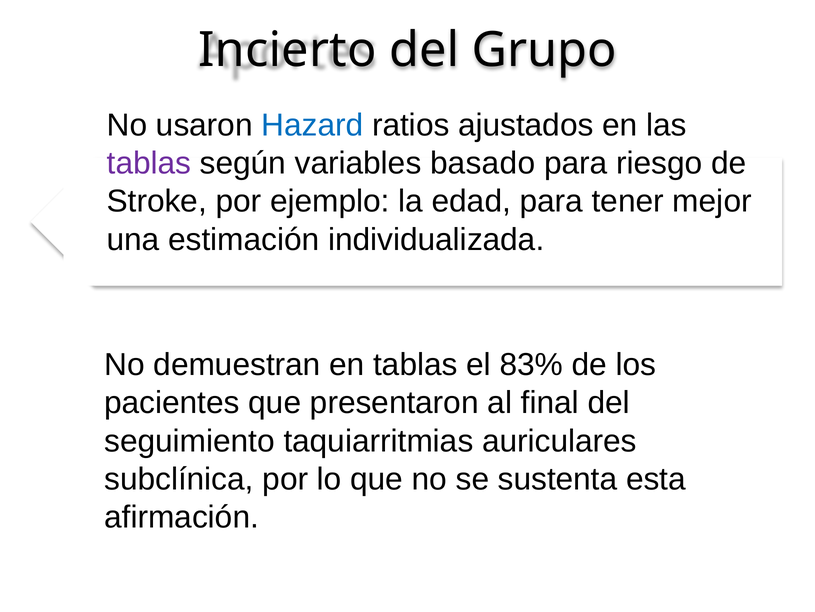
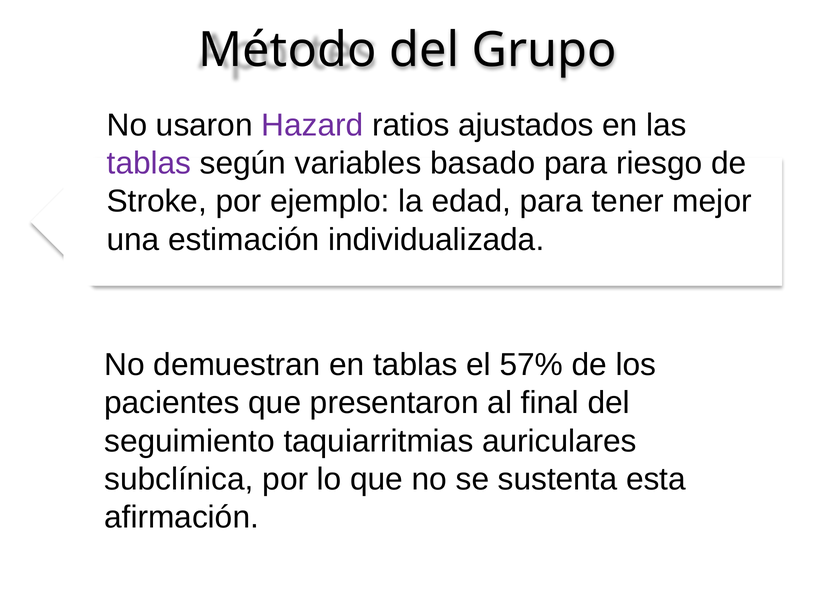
Incierto: Incierto -> Método
Hazard colour: blue -> purple
83%: 83% -> 57%
